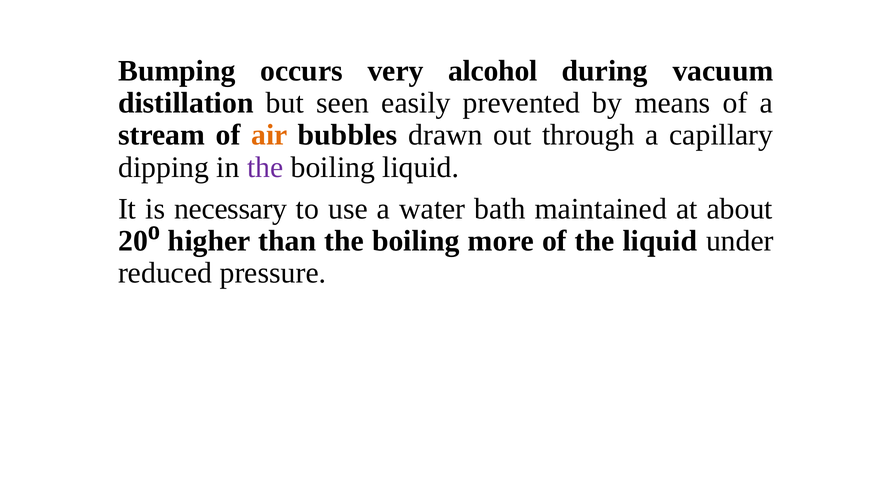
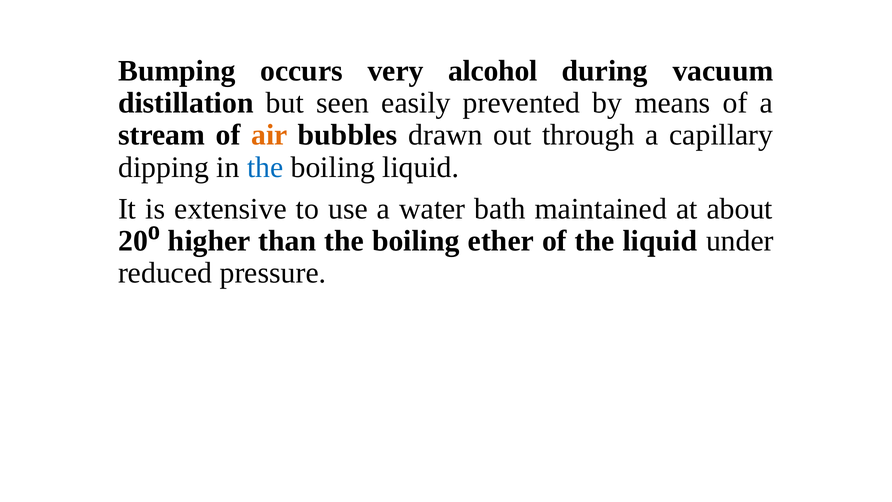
the at (265, 167) colour: purple -> blue
necessary: necessary -> extensive
more: more -> ether
